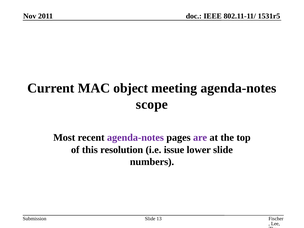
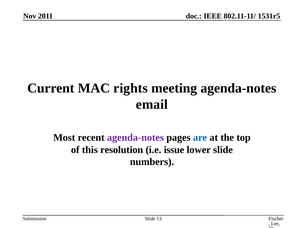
object: object -> rights
scope: scope -> email
are colour: purple -> blue
